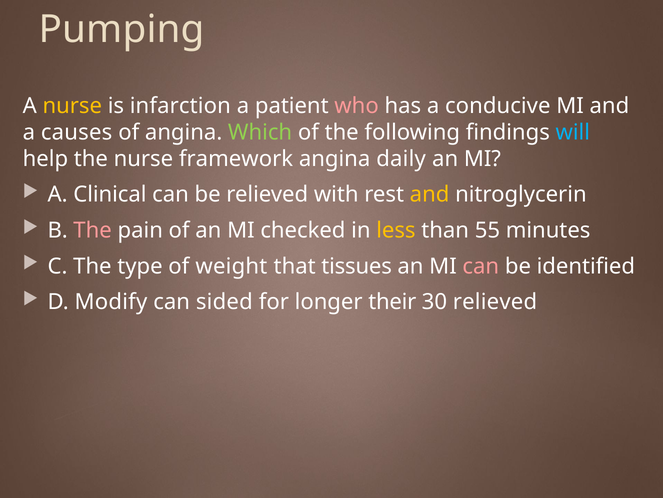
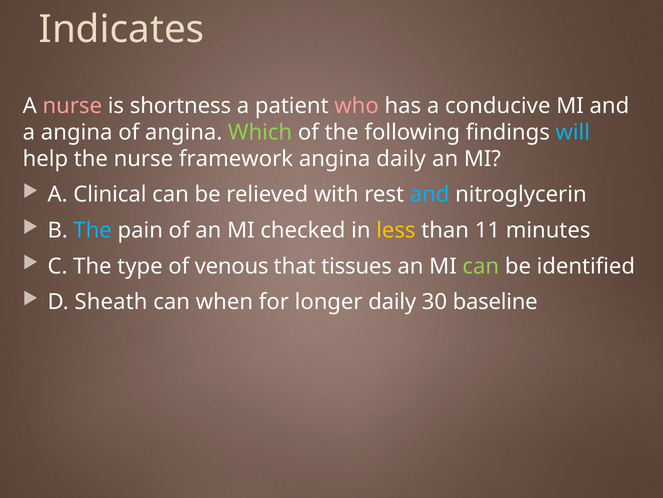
Pumping: Pumping -> Indicates
nurse at (72, 106) colour: yellow -> pink
infarction: infarction -> shortness
a causes: causes -> angina
and at (430, 194) colour: yellow -> light blue
The at (93, 230) colour: pink -> light blue
55: 55 -> 11
weight: weight -> venous
can at (481, 266) colour: pink -> light green
Modify: Modify -> Sheath
sided: sided -> when
longer their: their -> daily
30 relieved: relieved -> baseline
